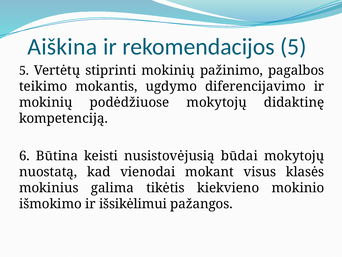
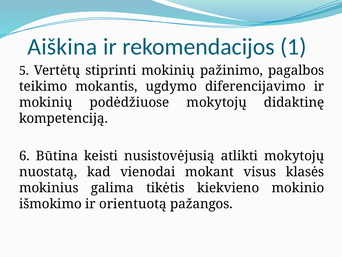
rekomendacijos 5: 5 -> 1
būdai: būdai -> atlikti
išsikėlimui: išsikėlimui -> orientuotą
